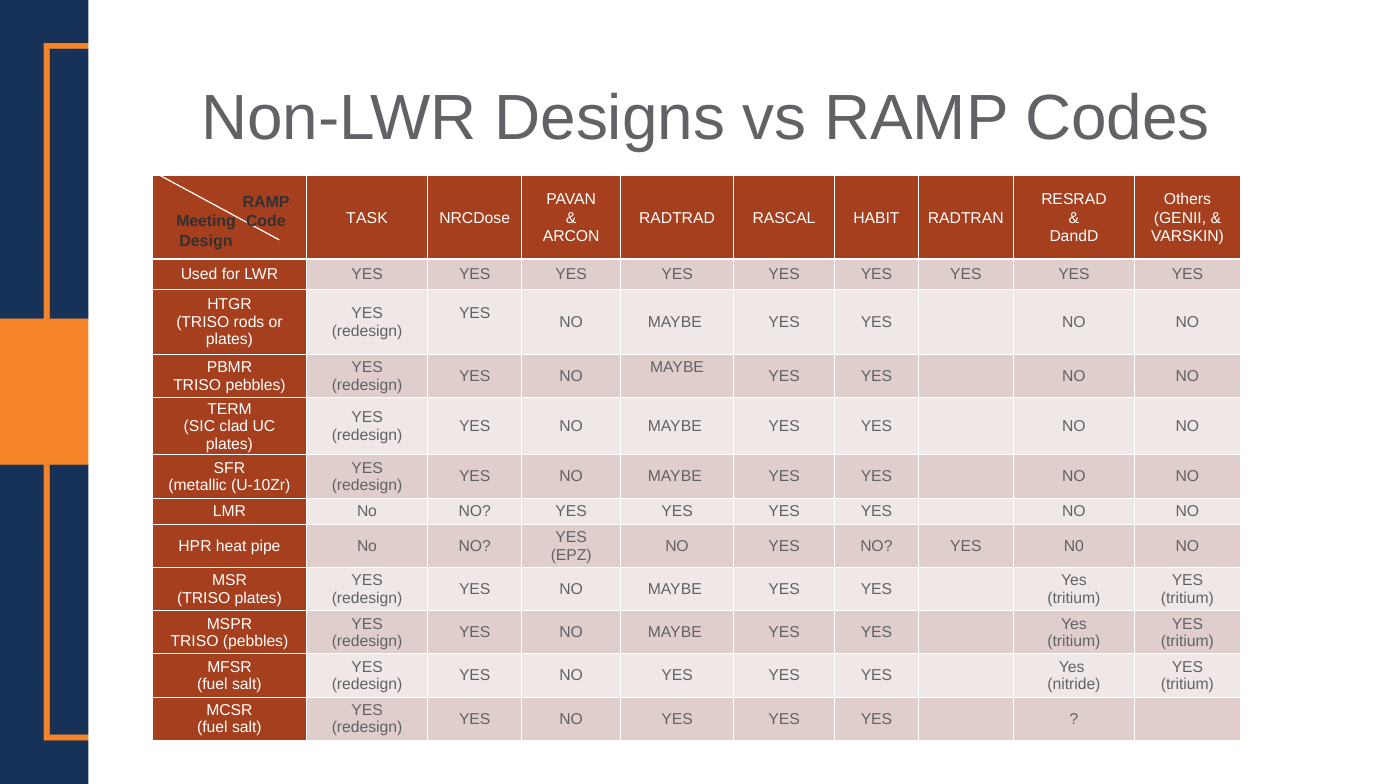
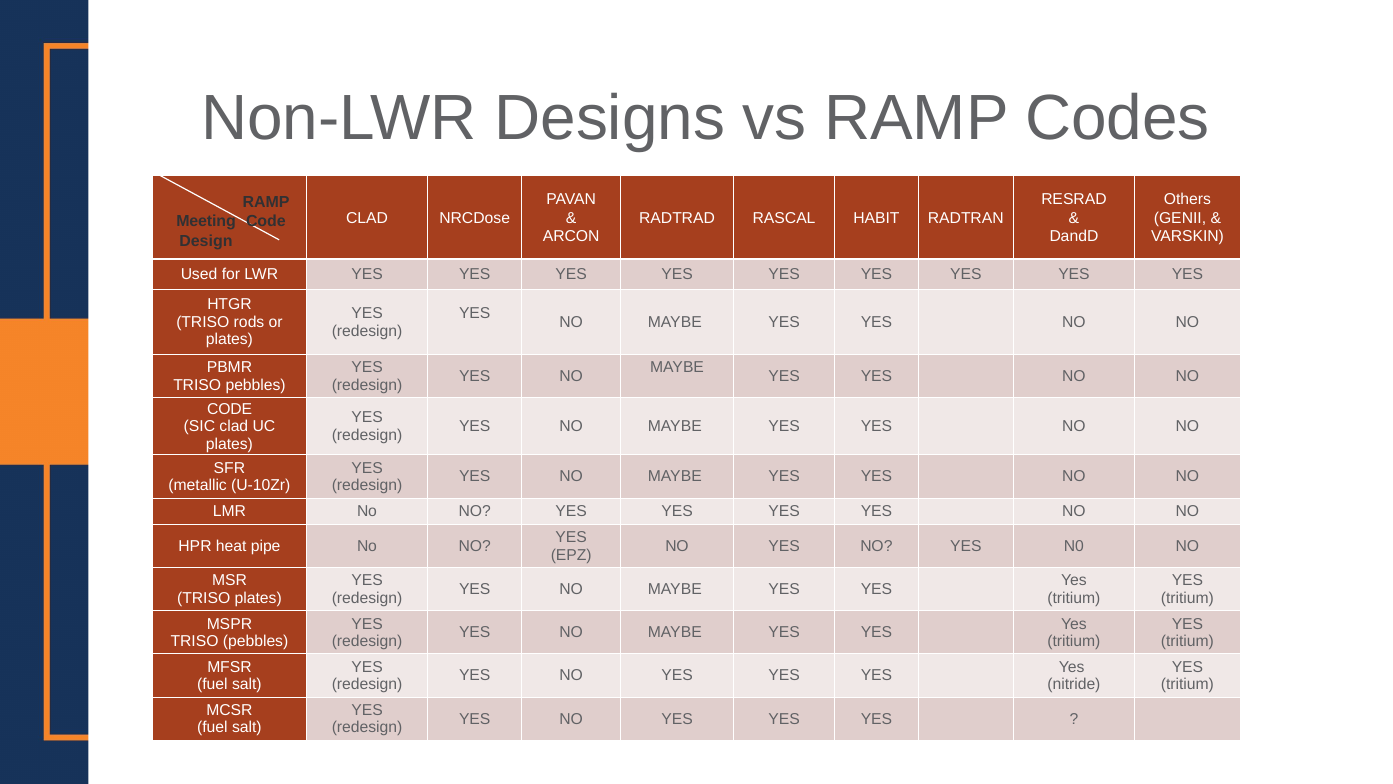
TASK at (367, 218): TASK -> CLAD
TERM at (229, 409): TERM -> CODE
